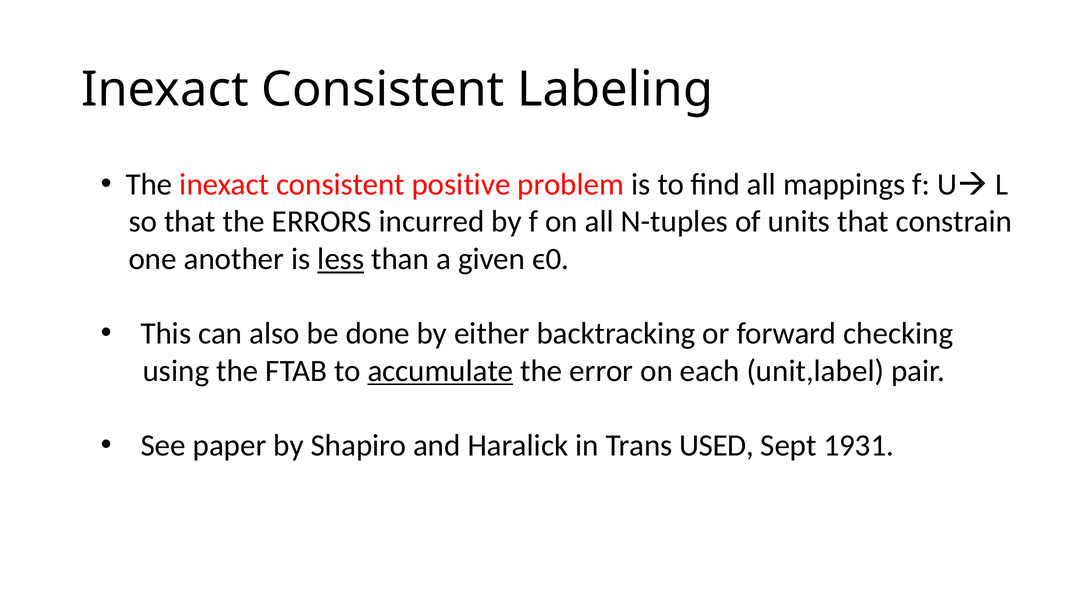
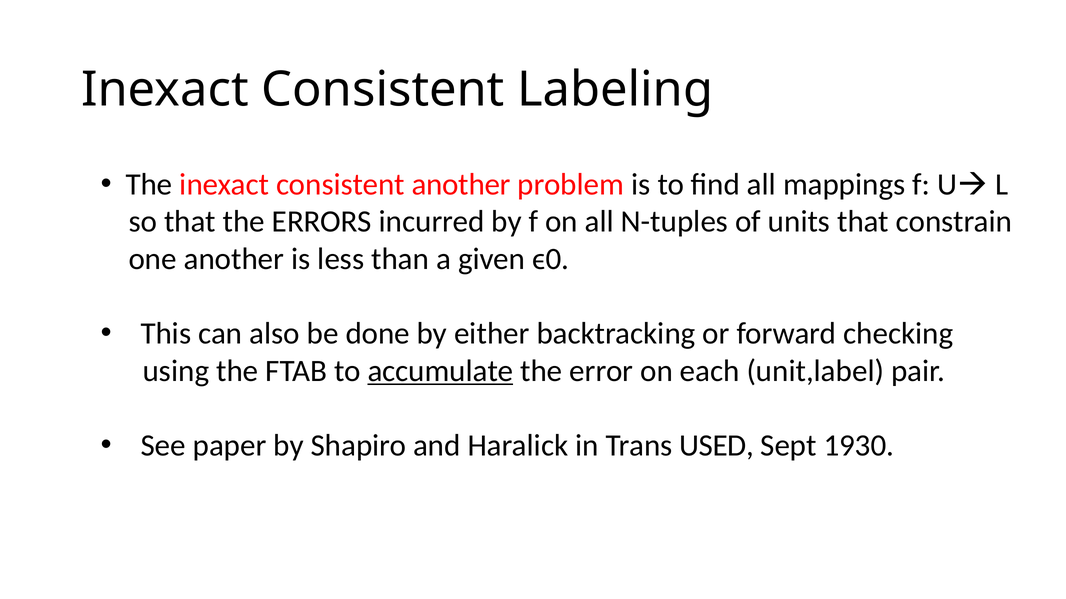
consistent positive: positive -> another
less underline: present -> none
1931: 1931 -> 1930
